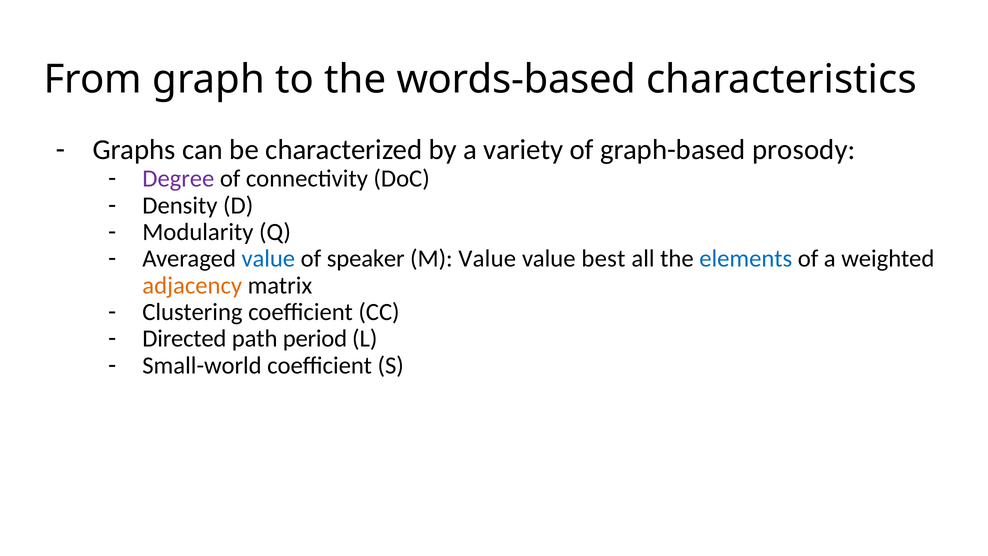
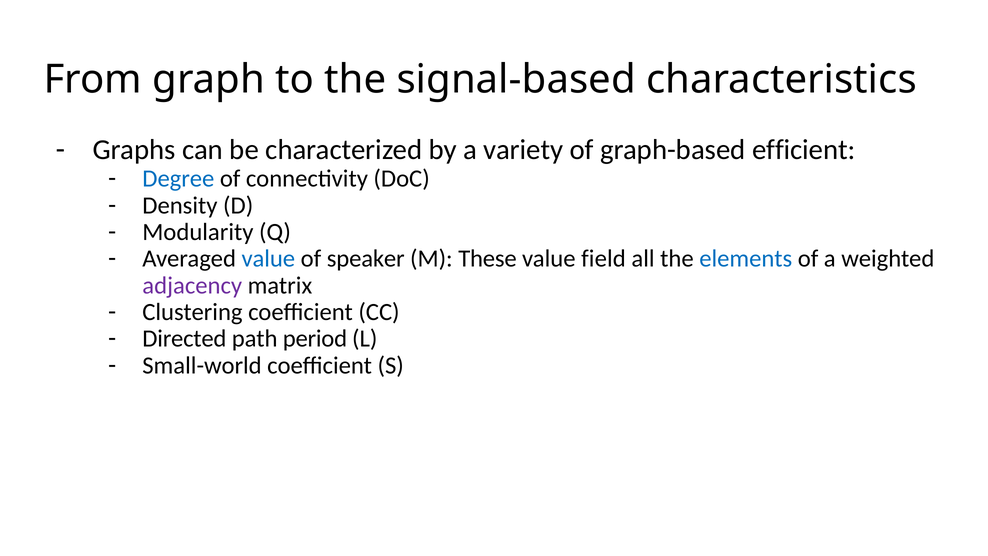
words-based: words-based -> signal-based
prosody: prosody -> efficient
Degree colour: purple -> blue
M Value: Value -> These
best: best -> field
adjacency colour: orange -> purple
